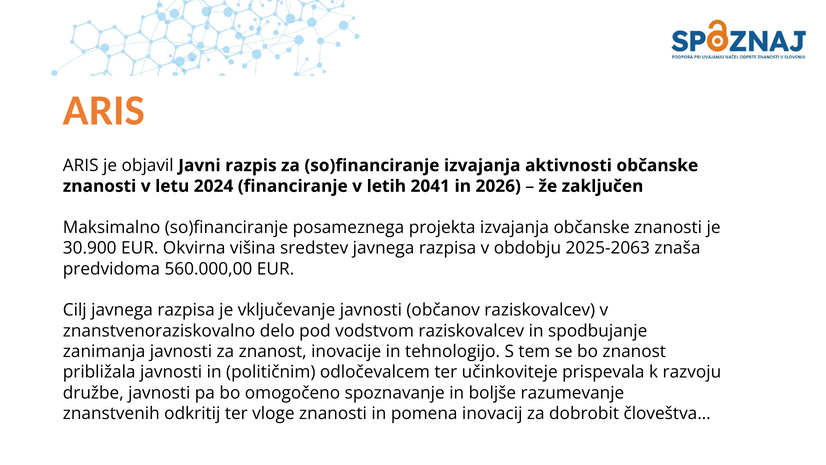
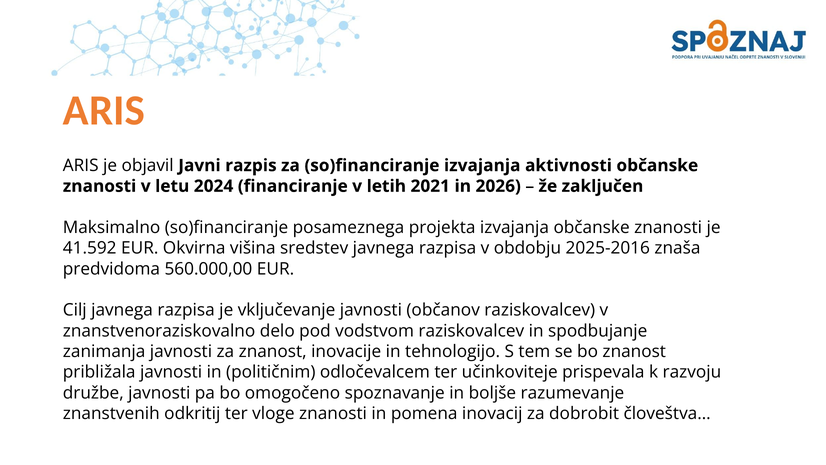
2041: 2041 -> 2021
30.900: 30.900 -> 41.592
2025-2063: 2025-2063 -> 2025-2016
